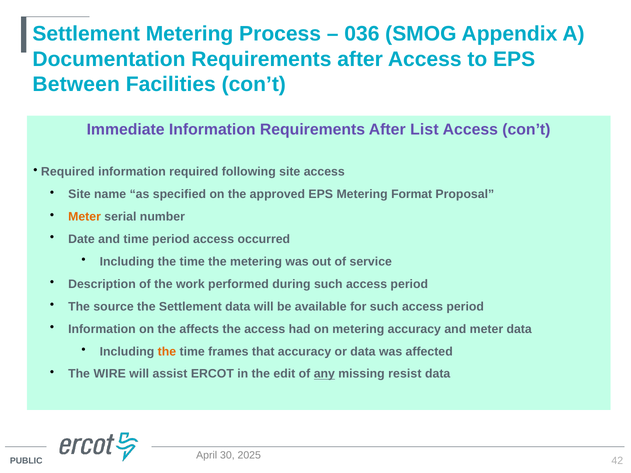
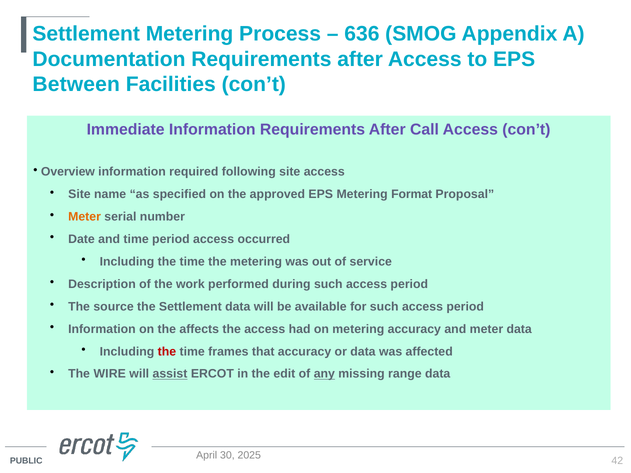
036: 036 -> 636
List: List -> Call
Required at (68, 172): Required -> Overview
the at (167, 352) colour: orange -> red
assist underline: none -> present
resist: resist -> range
